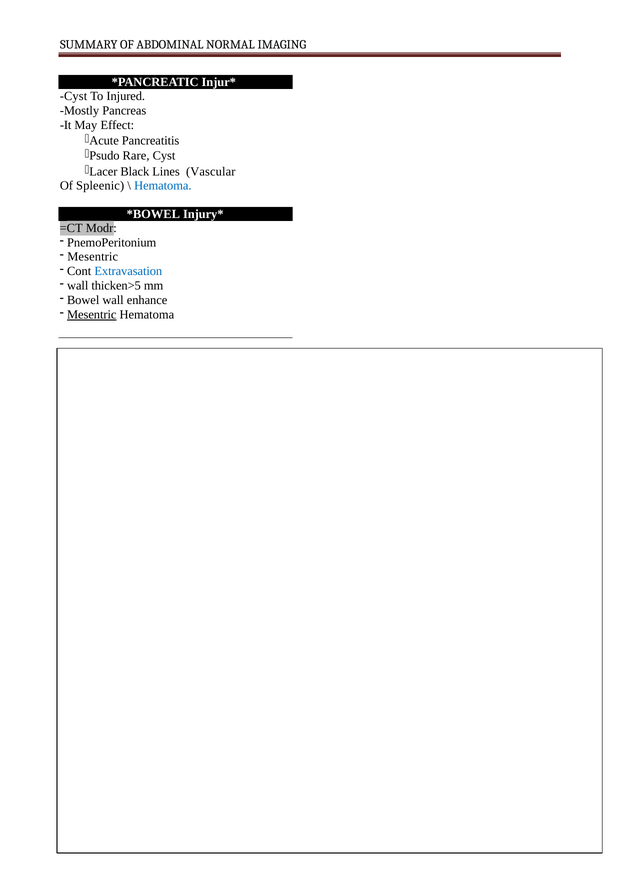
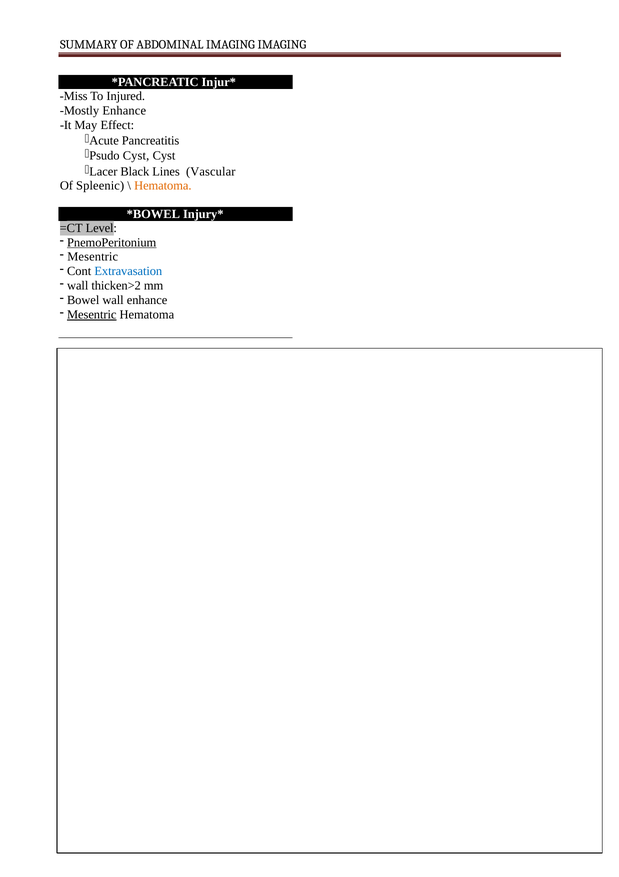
ABDOMINAL NORMAL: NORMAL -> IMAGING
Cyst at (74, 96): Cyst -> Miss
Mostly Pancreas: Pancreas -> Enhance
Rare at (136, 156): Rare -> Cyst
Hematoma at (163, 185) colour: blue -> orange
Modr: Modr -> Level
PnemoPeritonium underline: none -> present
thicken>5: thicken>5 -> thicken>2
